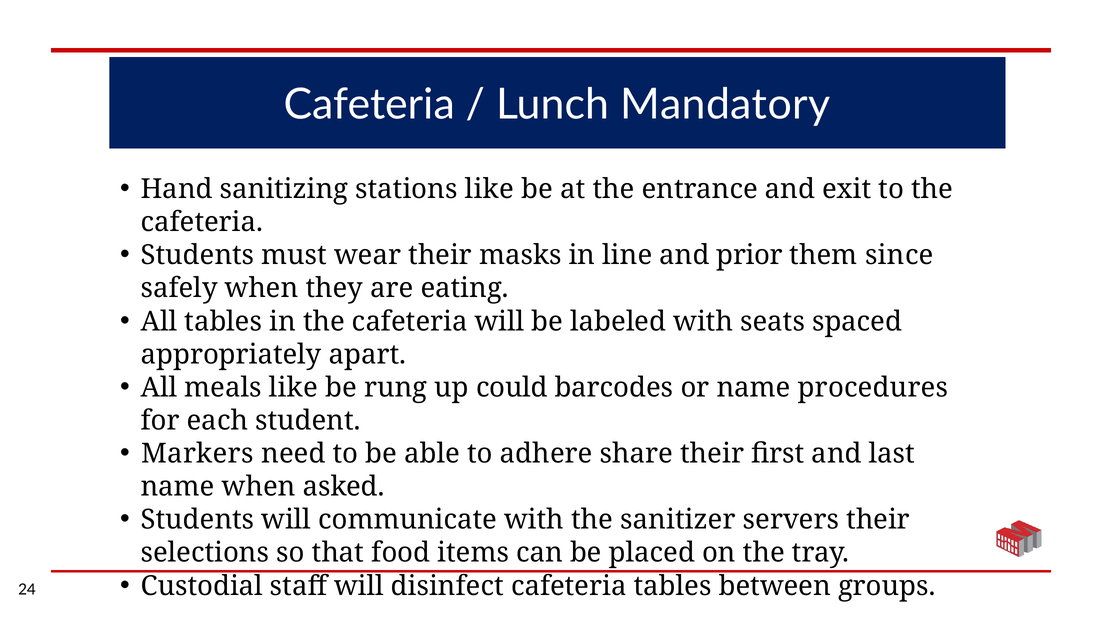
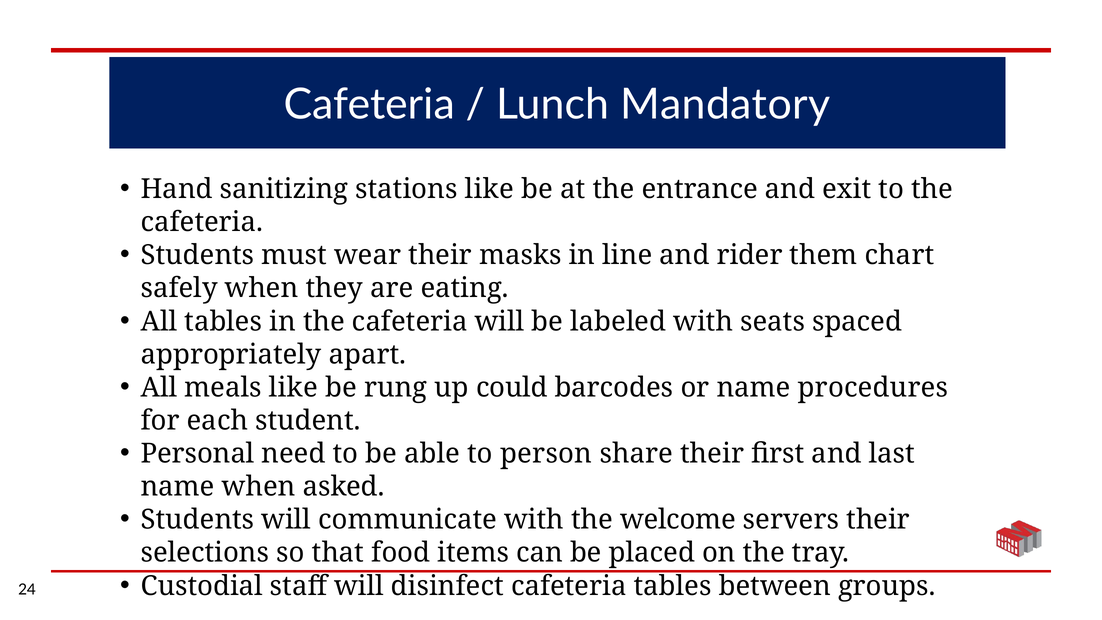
prior: prior -> rider
since: since -> chart
Markers: Markers -> Personal
adhere: adhere -> person
sanitizer: sanitizer -> welcome
